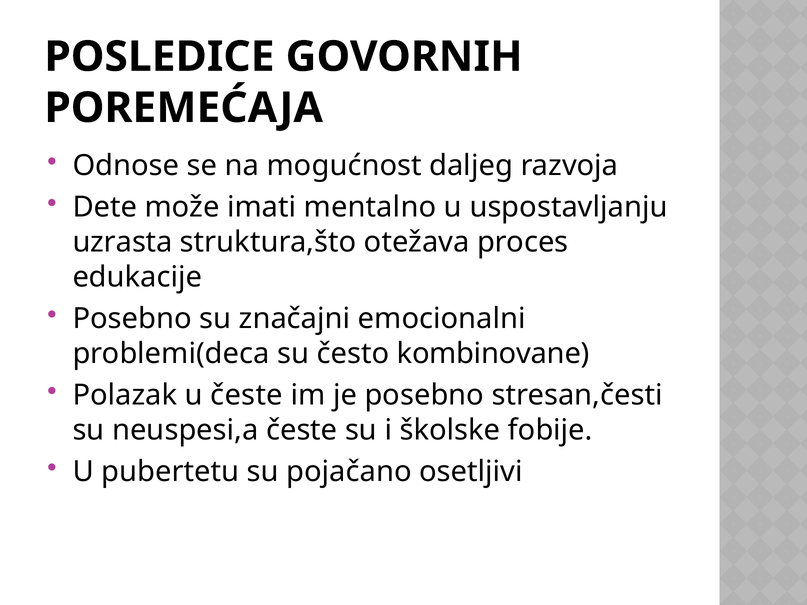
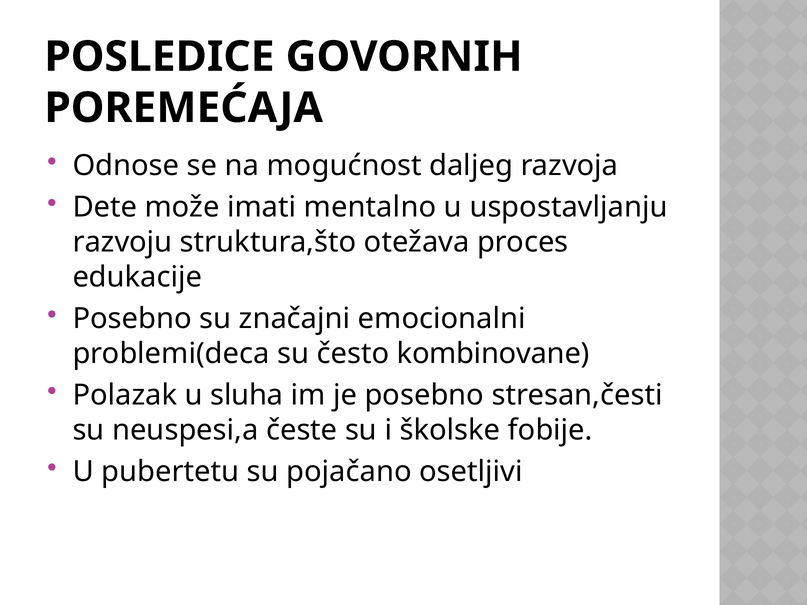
uzrasta: uzrasta -> razvoju
u česte: česte -> sluha
